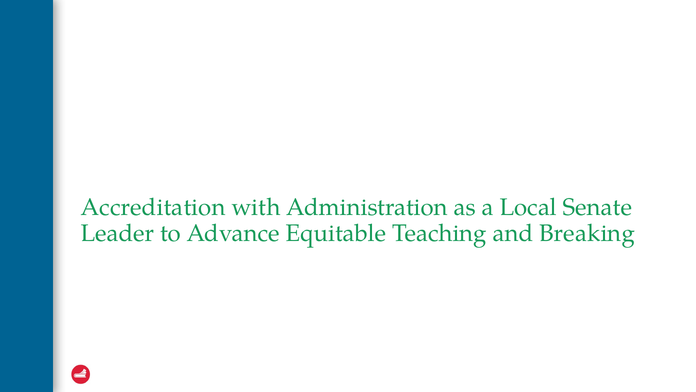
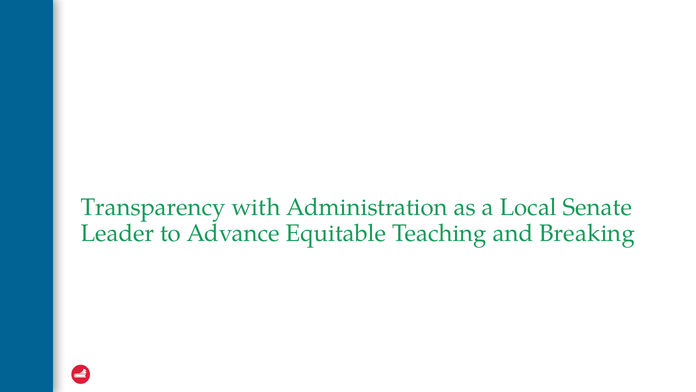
Accreditation: Accreditation -> Transparency
